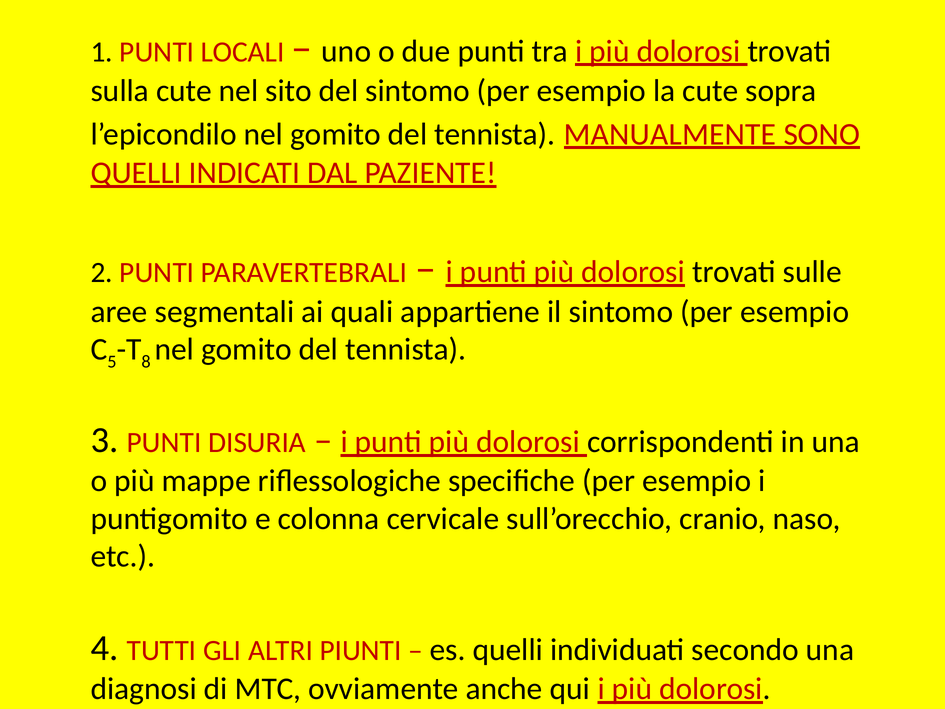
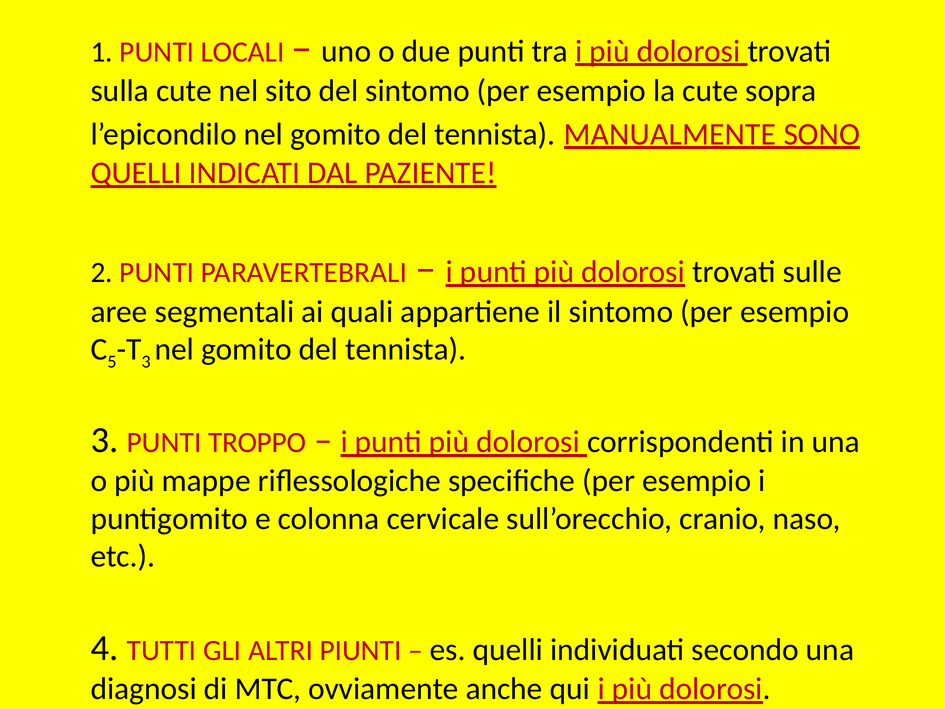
8 at (146, 362): 8 -> 3
DISURIA: DISURIA -> TROPPO
